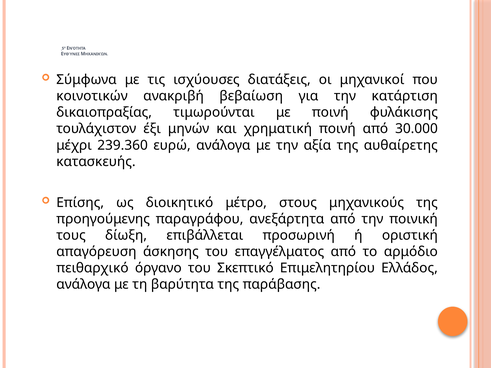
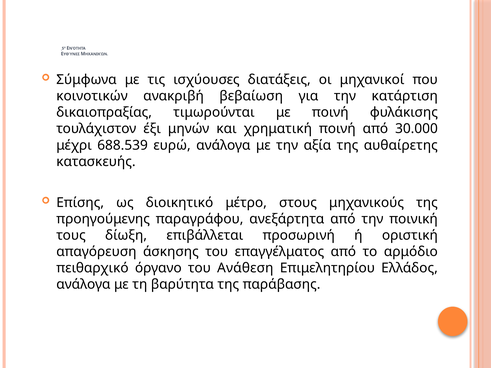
239.360: 239.360 -> 688.539
Σκεπτικό: Σκεπτικό -> Ανάθεση
